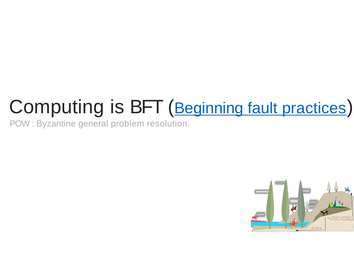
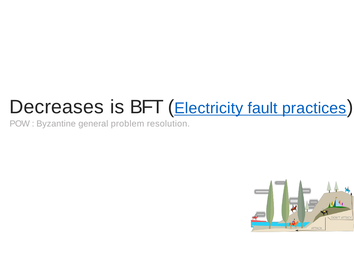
Computing: Computing -> Decreases
Beginning: Beginning -> Electricity
